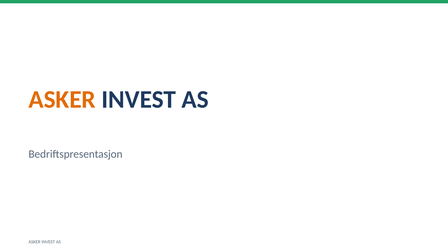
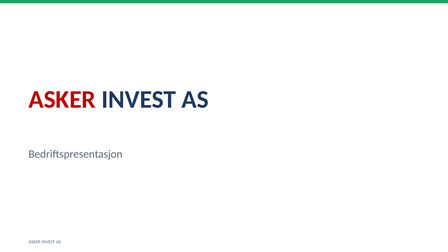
ASKER at (62, 99) colour: orange -> red
